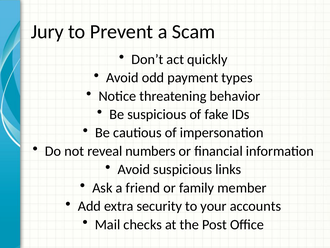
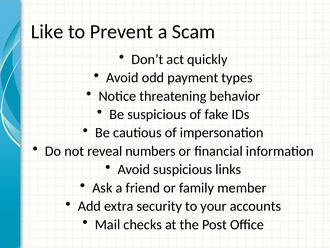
Jury: Jury -> Like
